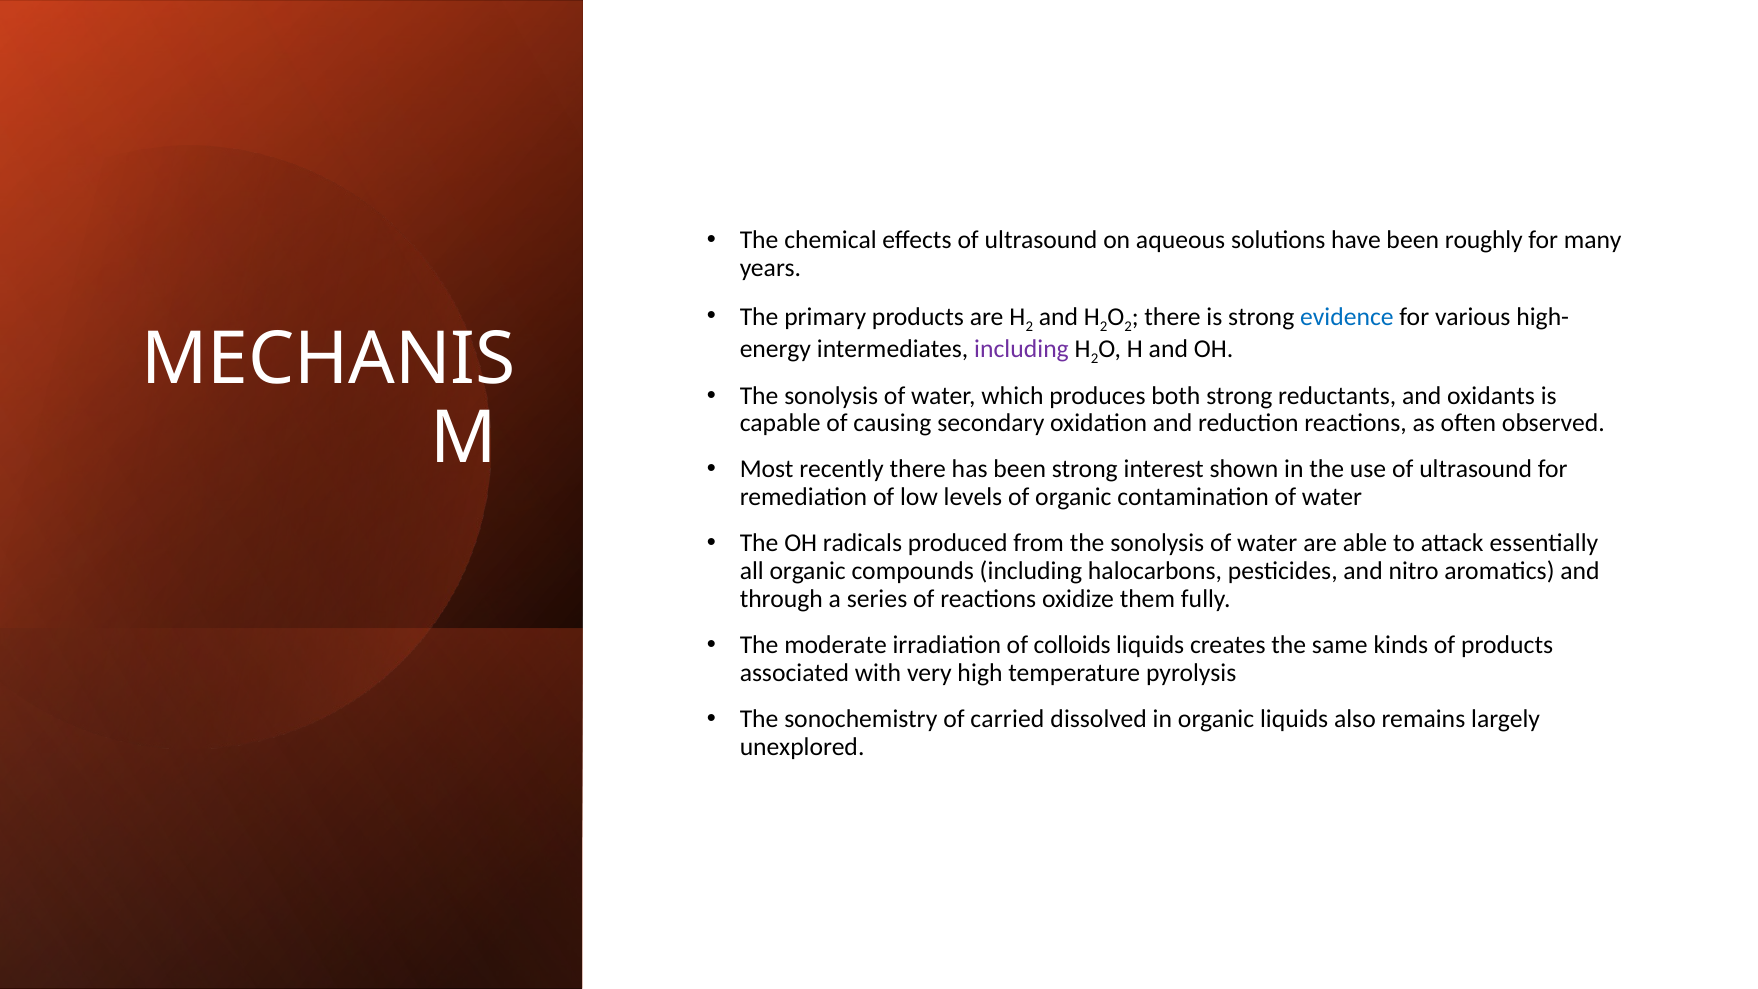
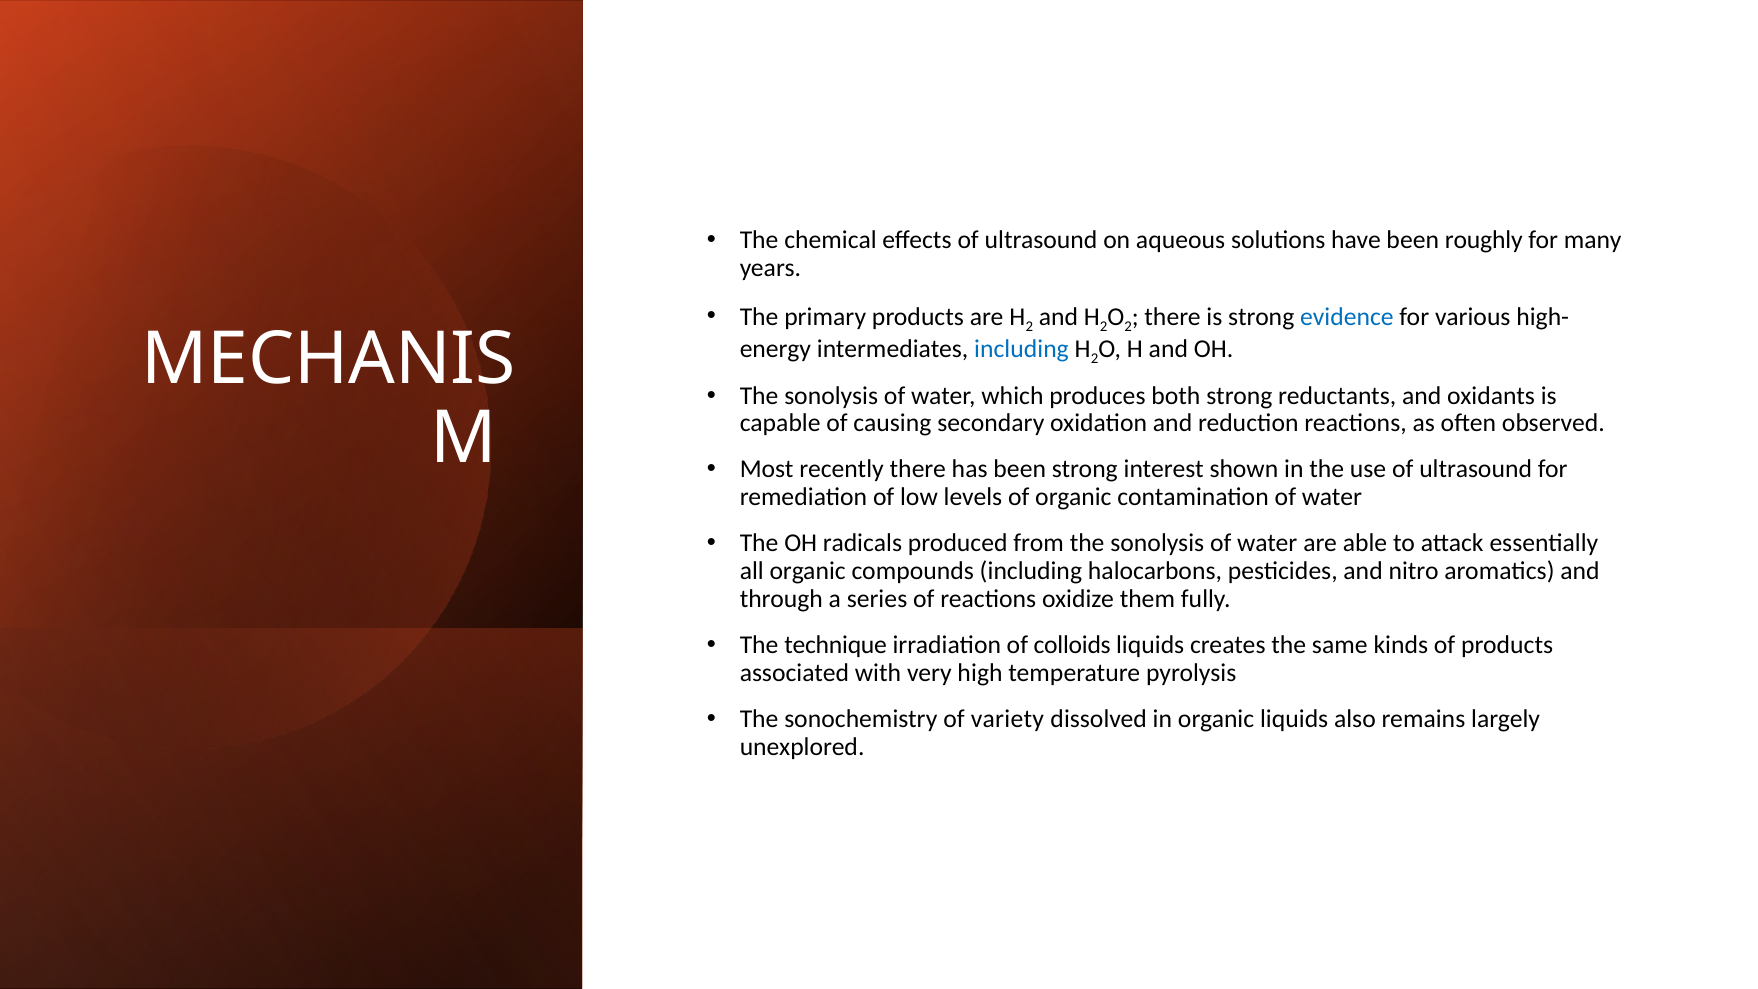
including at (1022, 349) colour: purple -> blue
moderate: moderate -> technique
carried: carried -> variety
